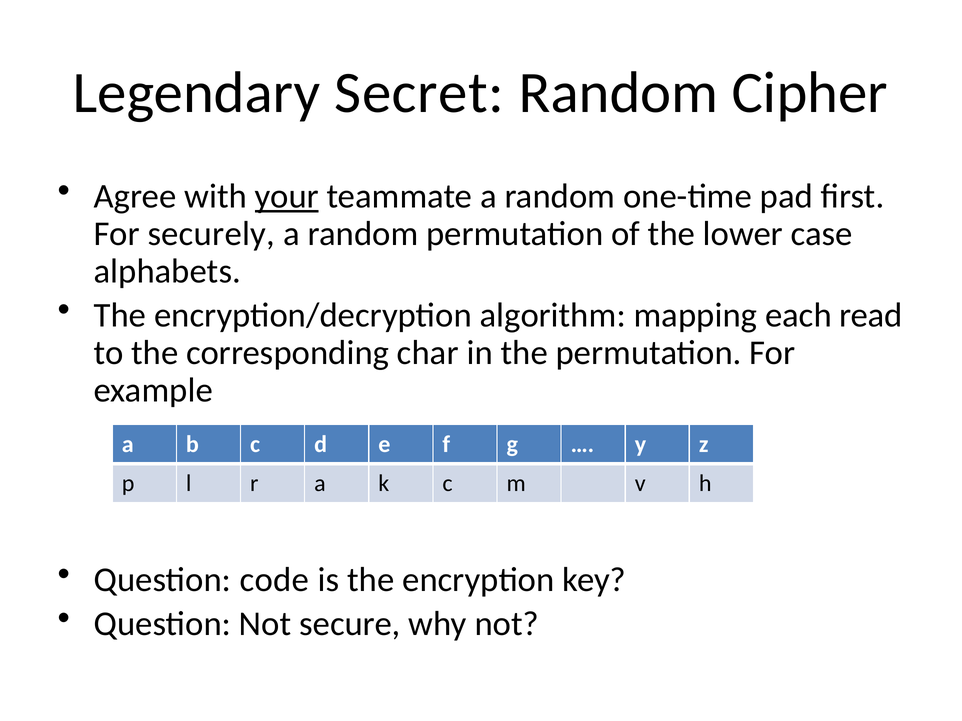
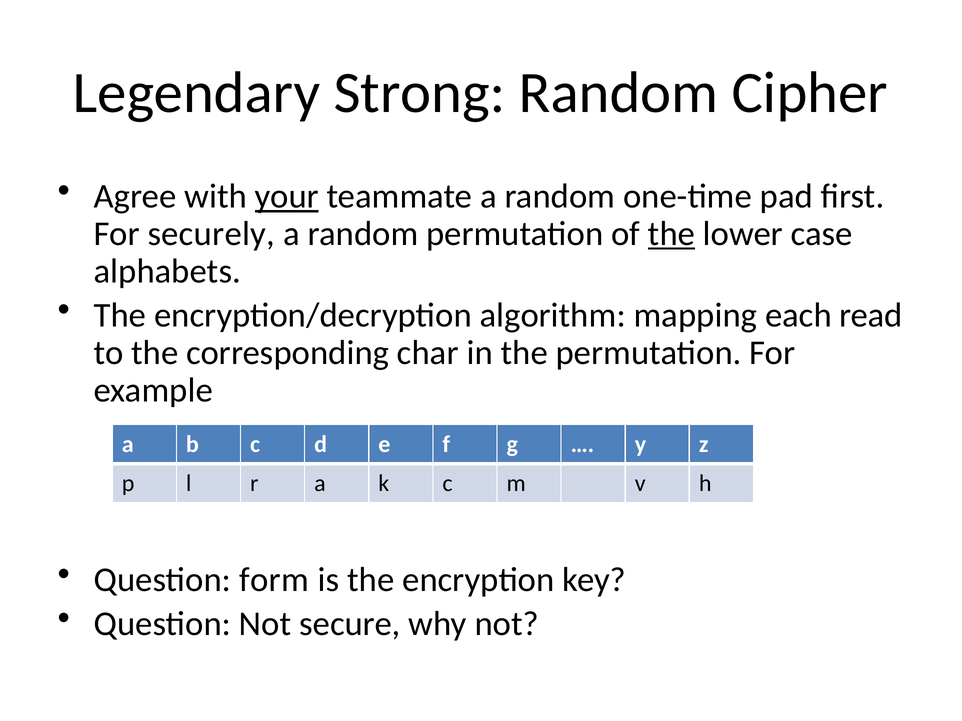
Secret: Secret -> Strong
the at (671, 234) underline: none -> present
code: code -> form
